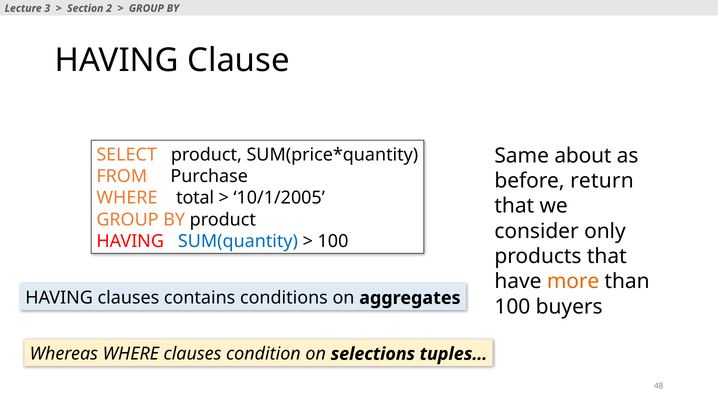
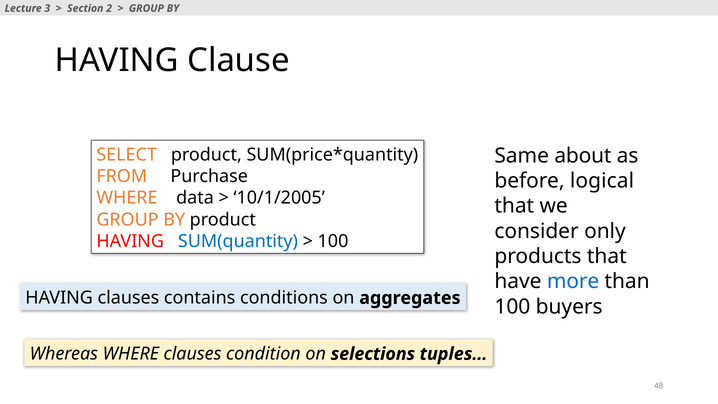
return: return -> logical
total: total -> data
more colour: orange -> blue
